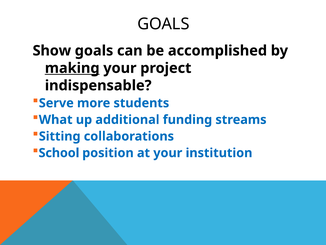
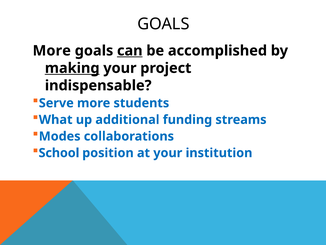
Show at (52, 51): Show -> More
can underline: none -> present
Sitting: Sitting -> Modes
